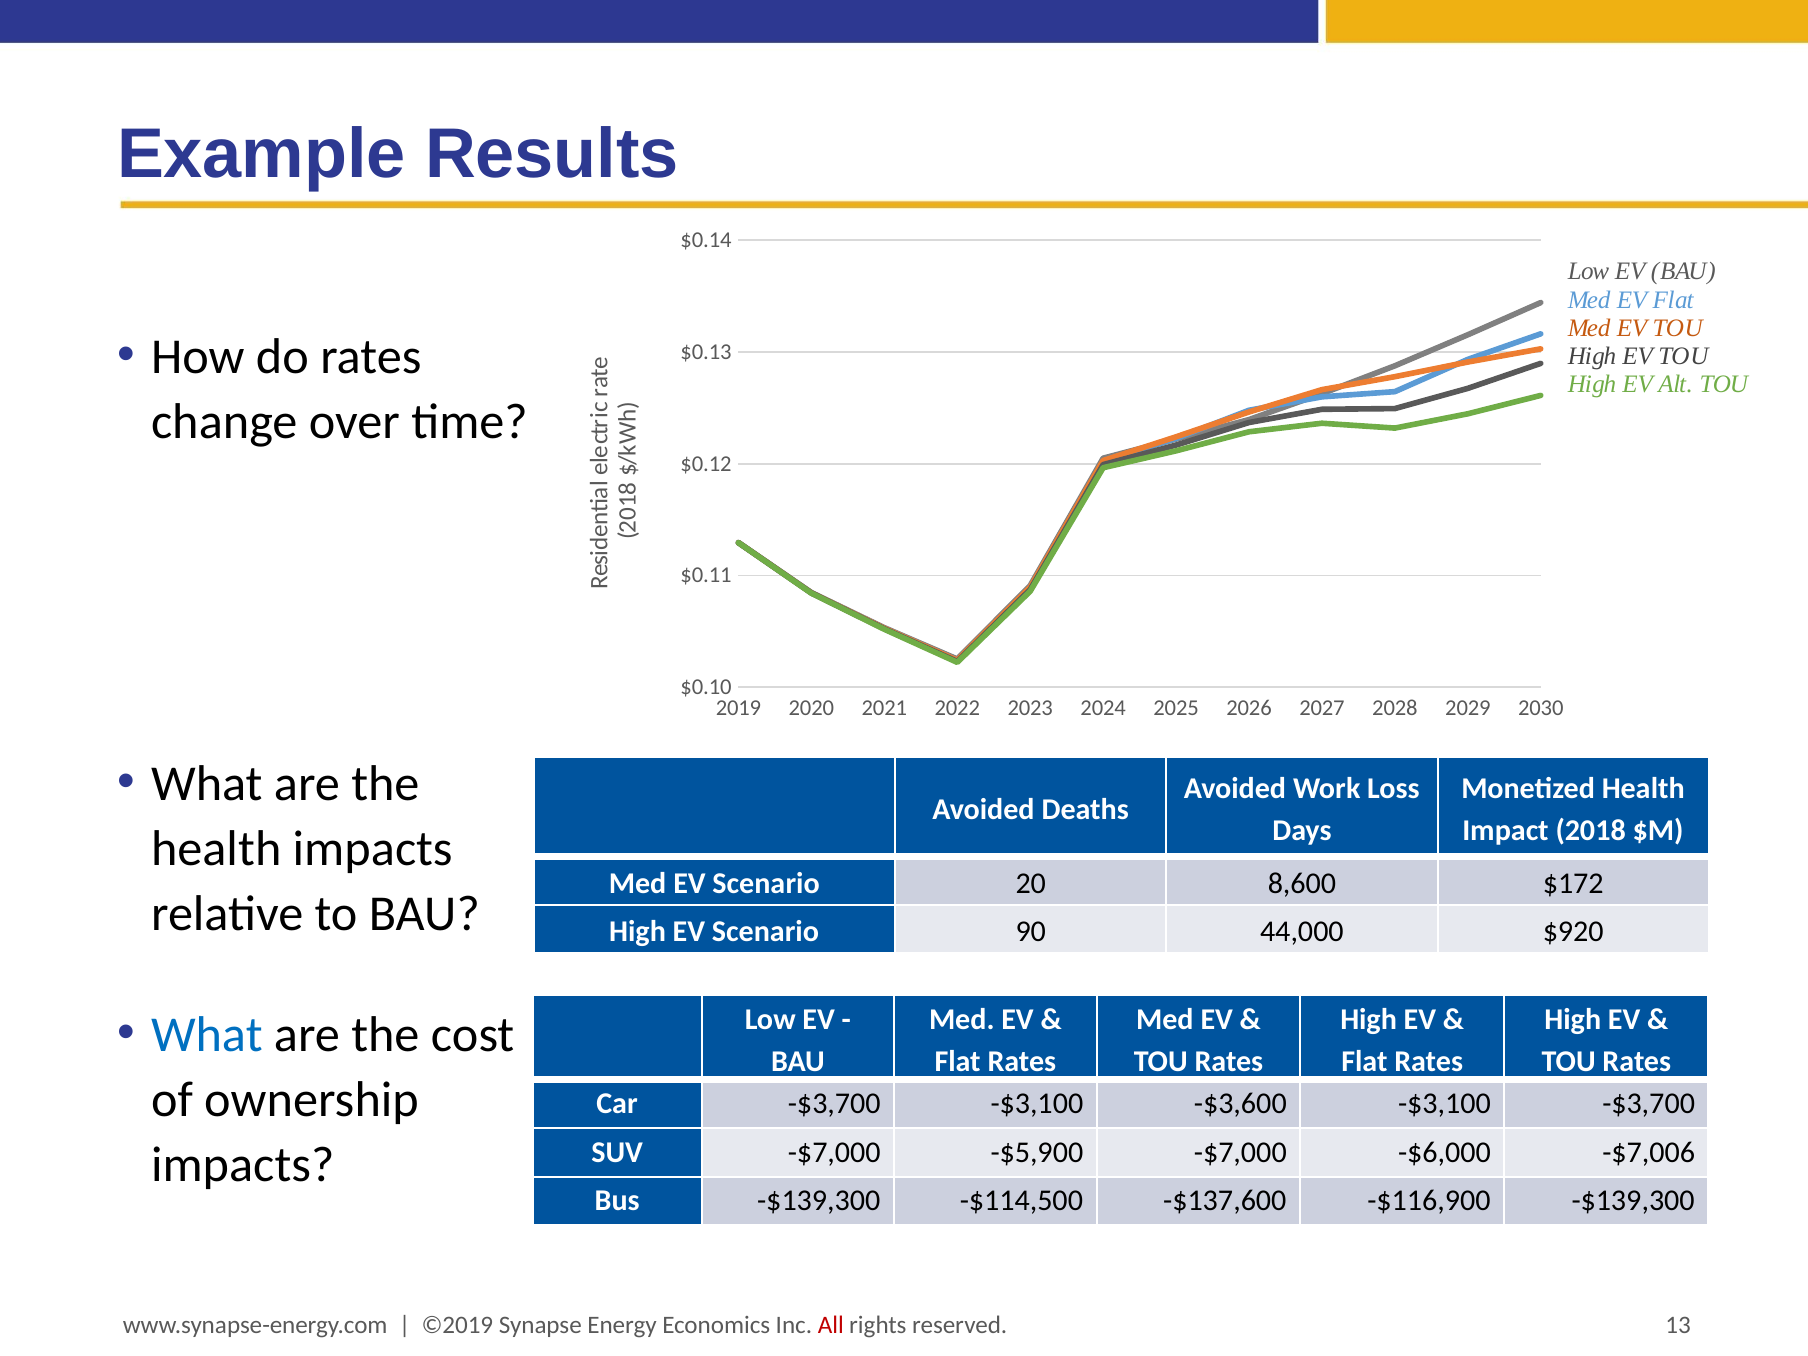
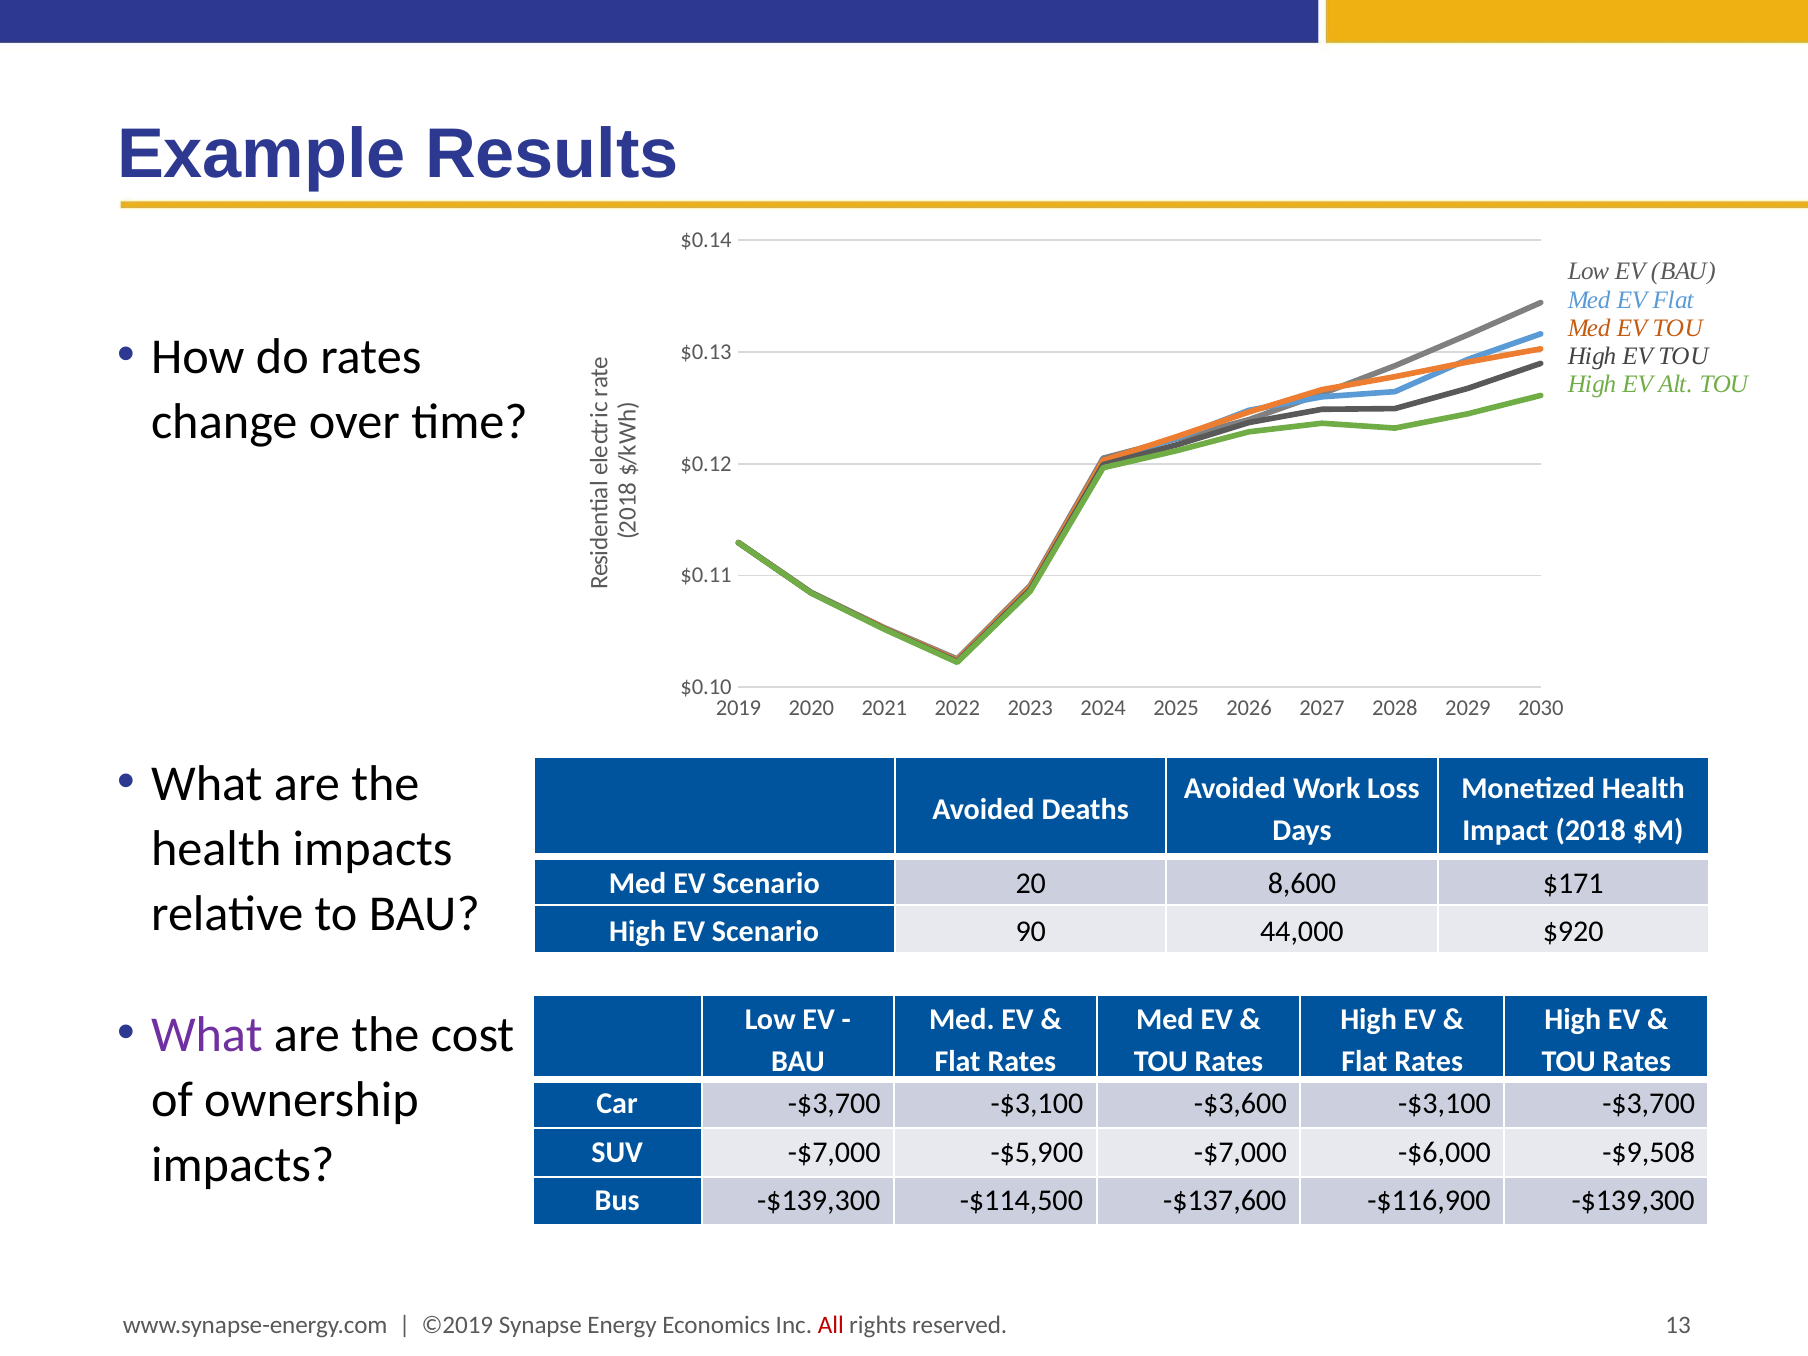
$172: $172 -> $171
What at (207, 1035) colour: blue -> purple
-$7,006: -$7,006 -> -$9,508
